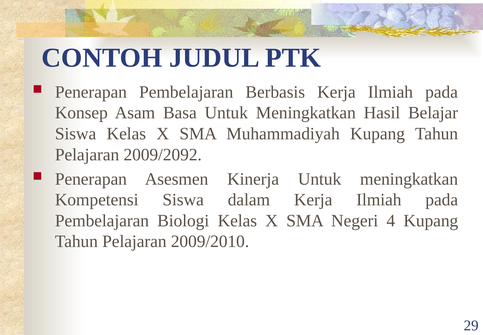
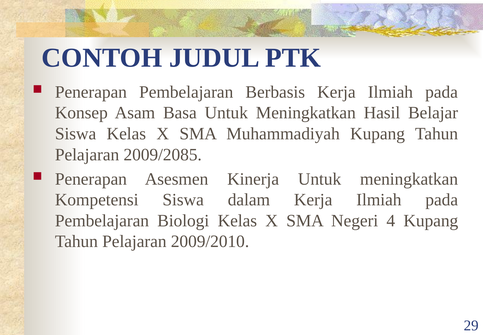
2009/2092: 2009/2092 -> 2009/2085
